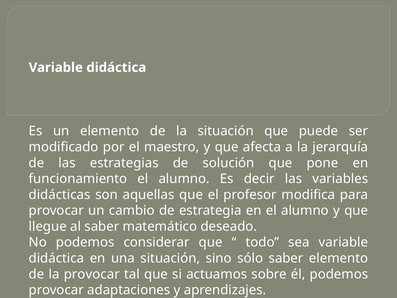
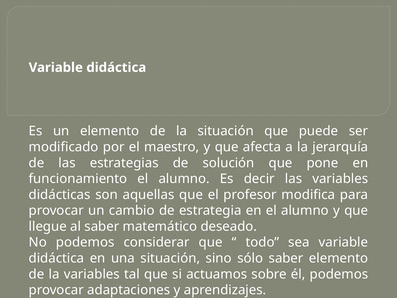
la provocar: provocar -> variables
